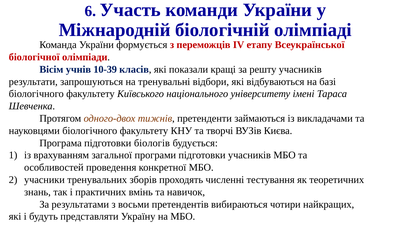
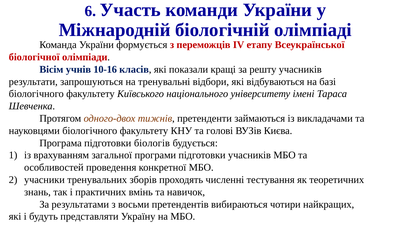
10-39: 10-39 -> 10-16
творчі: творчі -> голові
